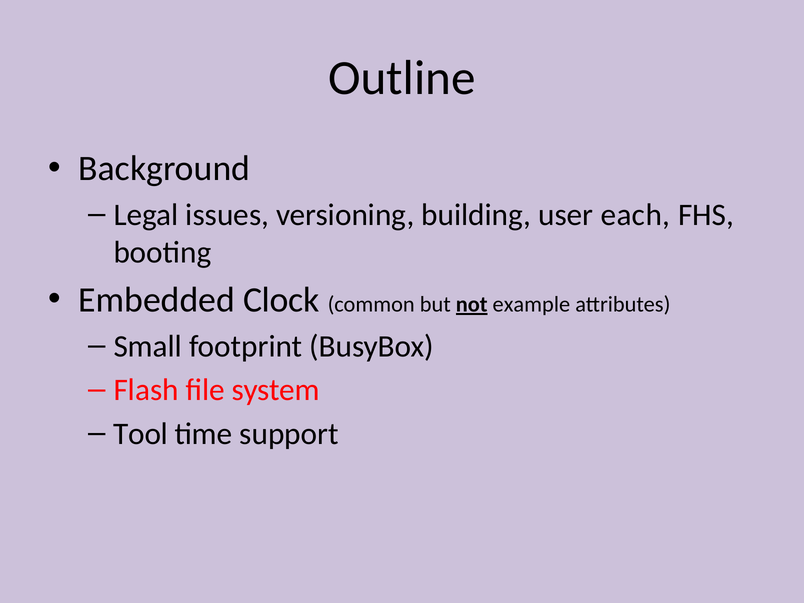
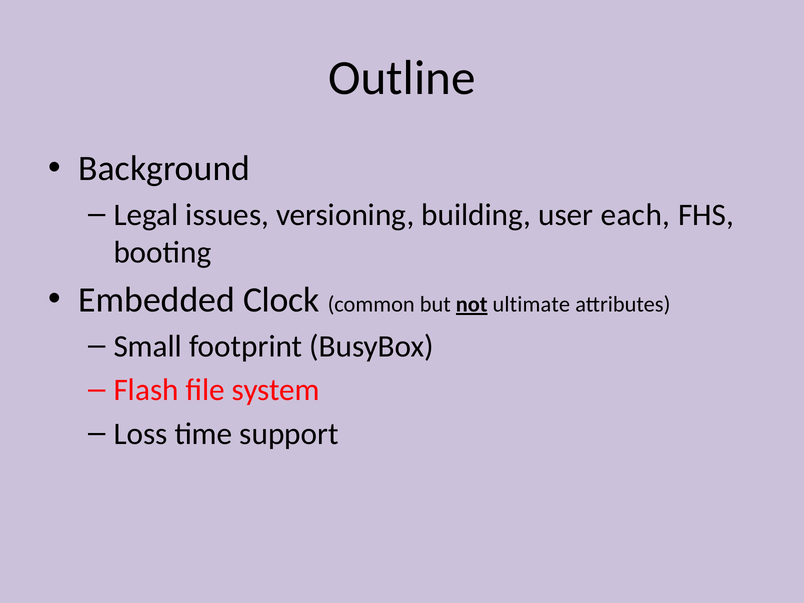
example: example -> ultimate
Tool: Tool -> Loss
